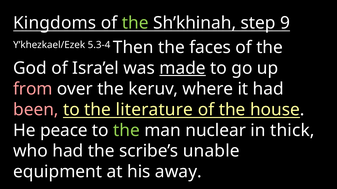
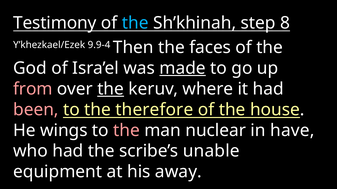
Kingdoms: Kingdoms -> Testimony
the at (135, 23) colour: light green -> light blue
9: 9 -> 8
5.3-4: 5.3-4 -> 9.9-4
the at (111, 89) underline: none -> present
literature: literature -> therefore
peace: peace -> wings
the at (127, 131) colour: light green -> pink
thick: thick -> have
